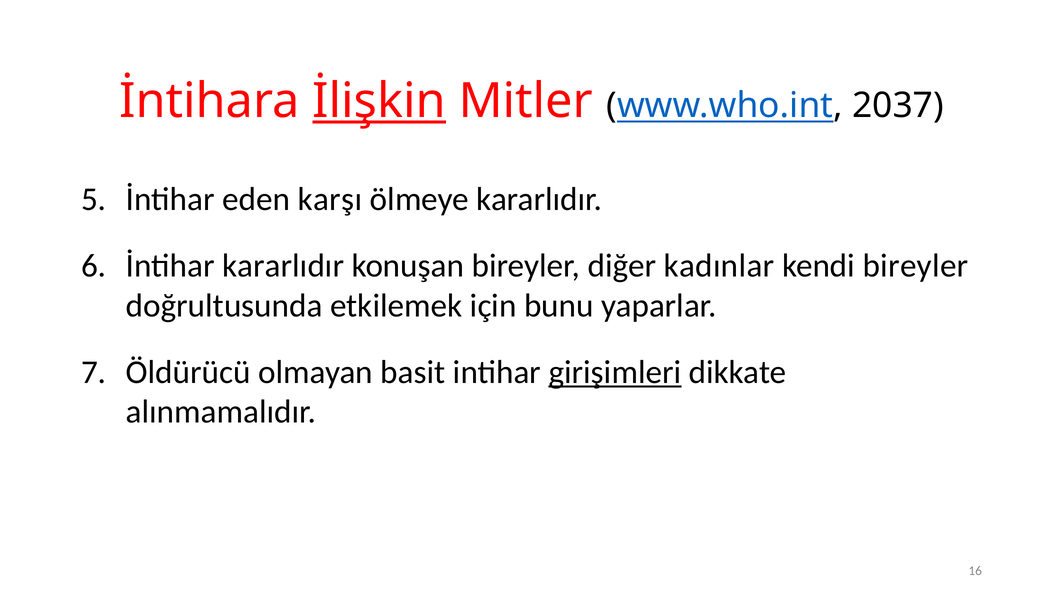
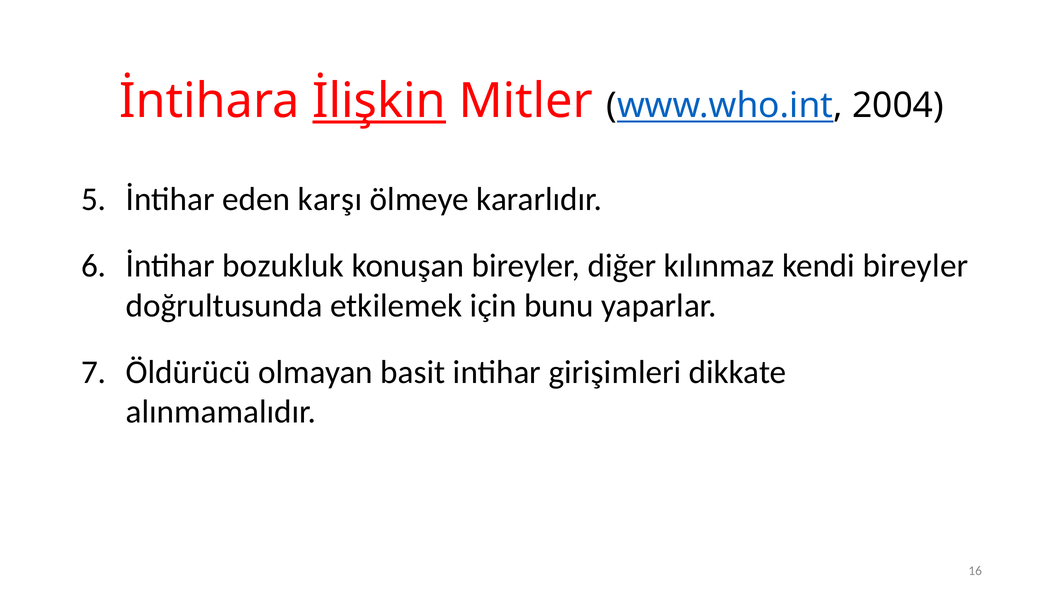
2037: 2037 -> 2004
İntihar kararlıdır: kararlıdır -> bozukluk
kadınlar: kadınlar -> kılınmaz
girişimleri underline: present -> none
